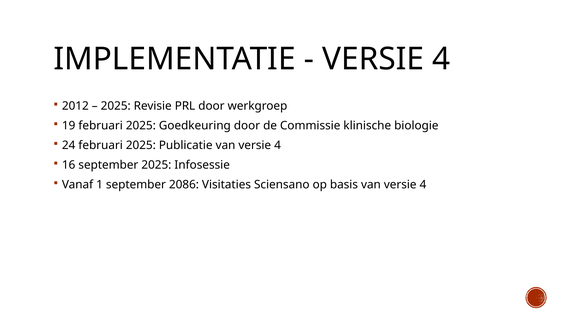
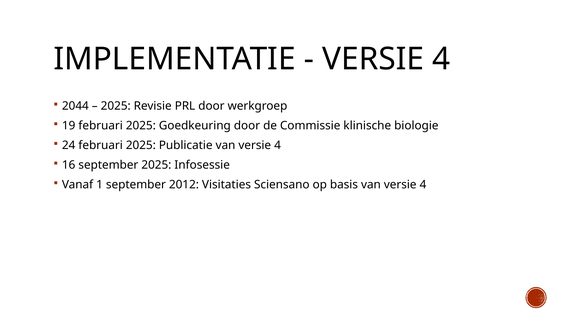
2012: 2012 -> 2044
2086: 2086 -> 2012
